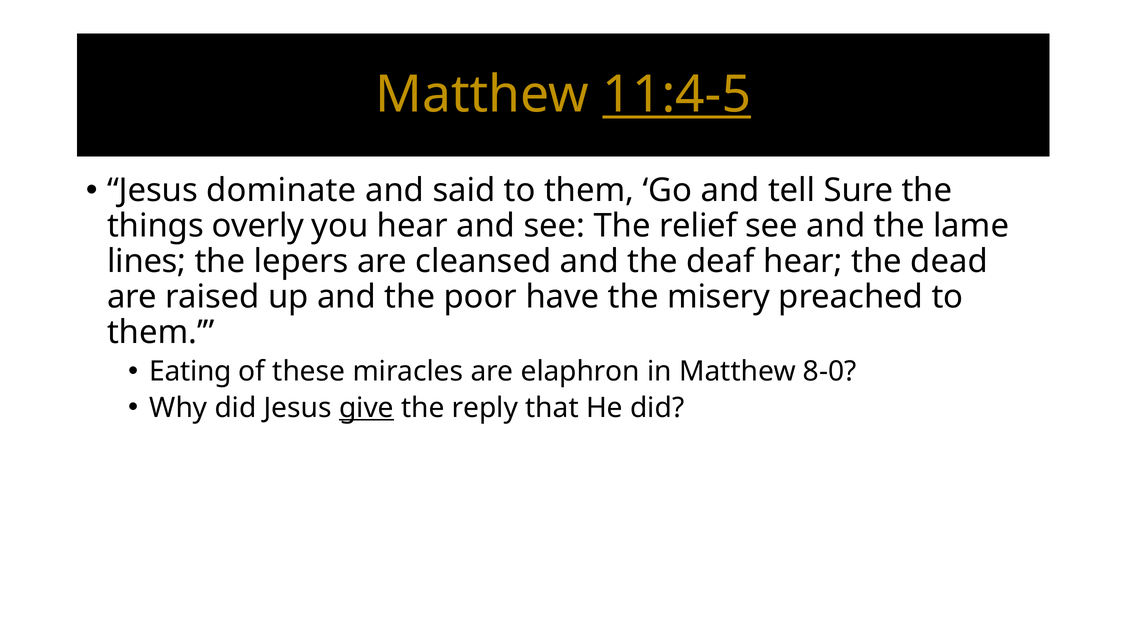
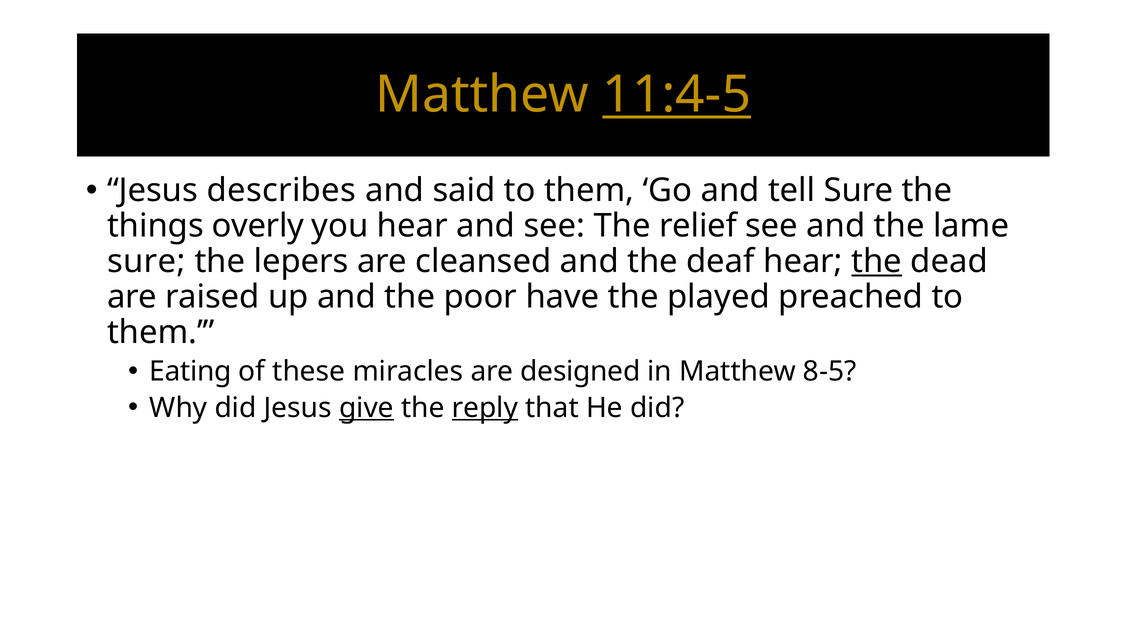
dominate: dominate -> describes
lines at (147, 262): lines -> sure
the at (877, 262) underline: none -> present
misery: misery -> played
elaphron: elaphron -> designed
8-0: 8-0 -> 8-5
reply underline: none -> present
